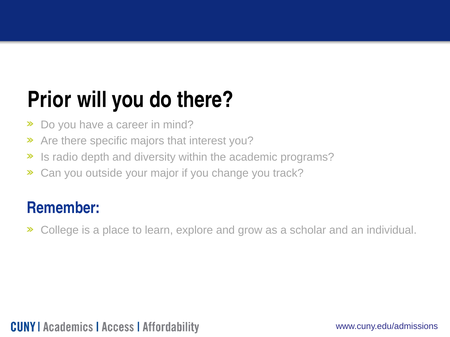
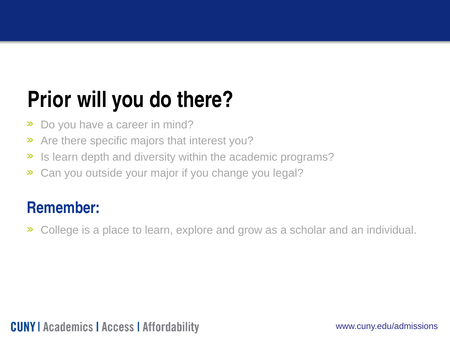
Is radio: radio -> learn
track: track -> legal
